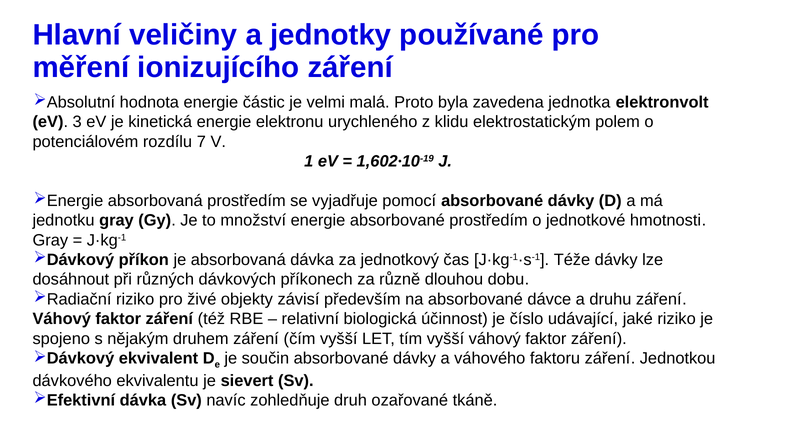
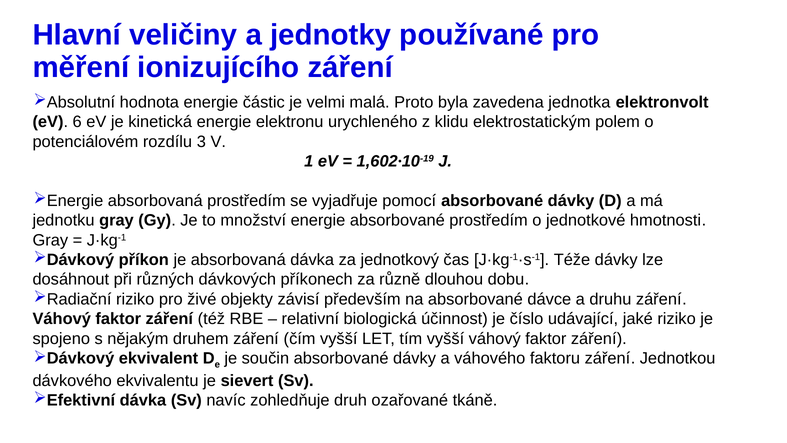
3: 3 -> 6
7: 7 -> 3
